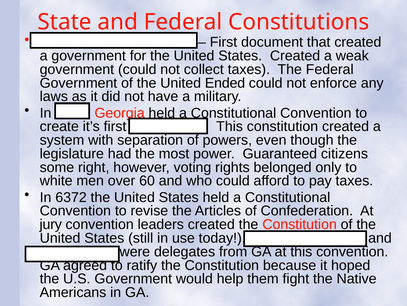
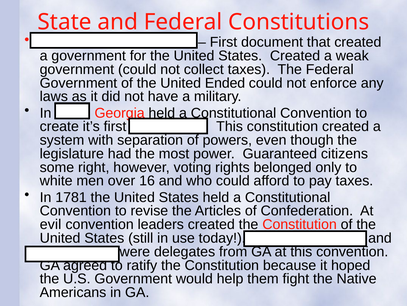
60: 60 -> 16
6372: 6372 -> 1781
jury: jury -> evil
